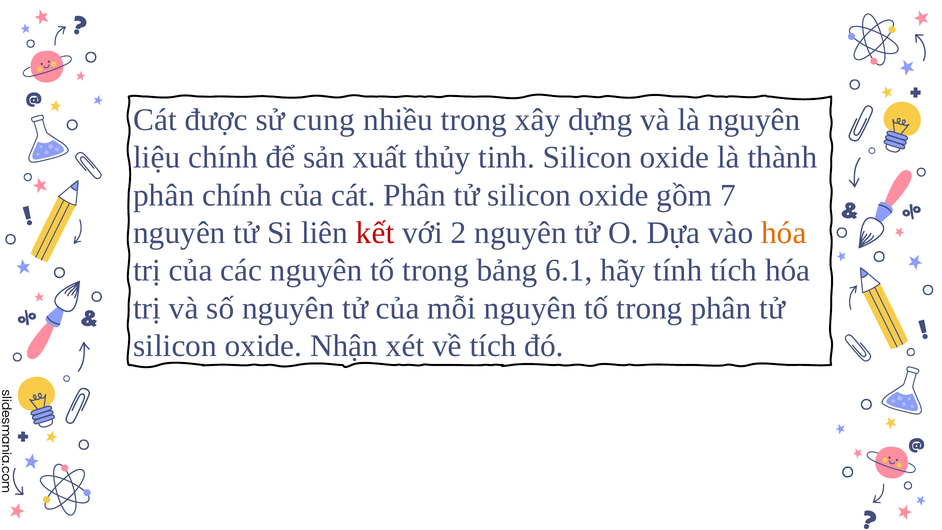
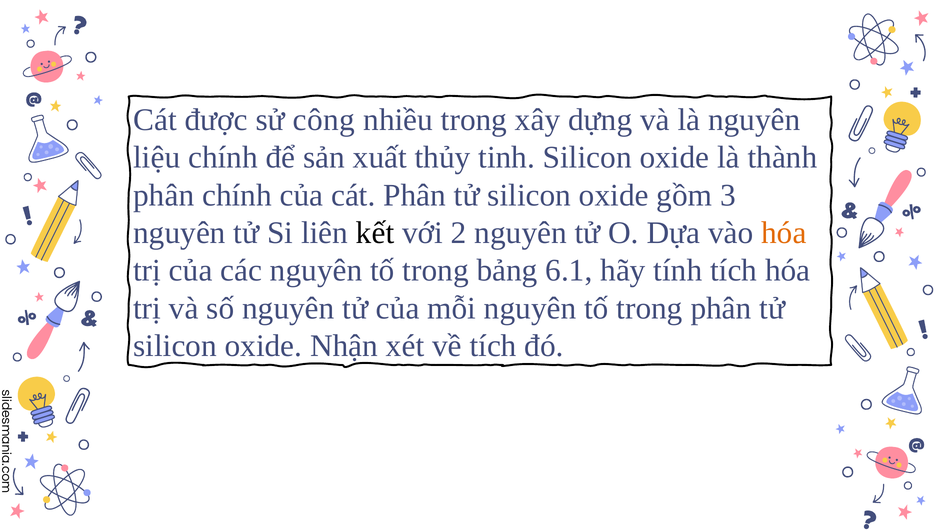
cung: cung -> công
7: 7 -> 3
kết colour: red -> black
